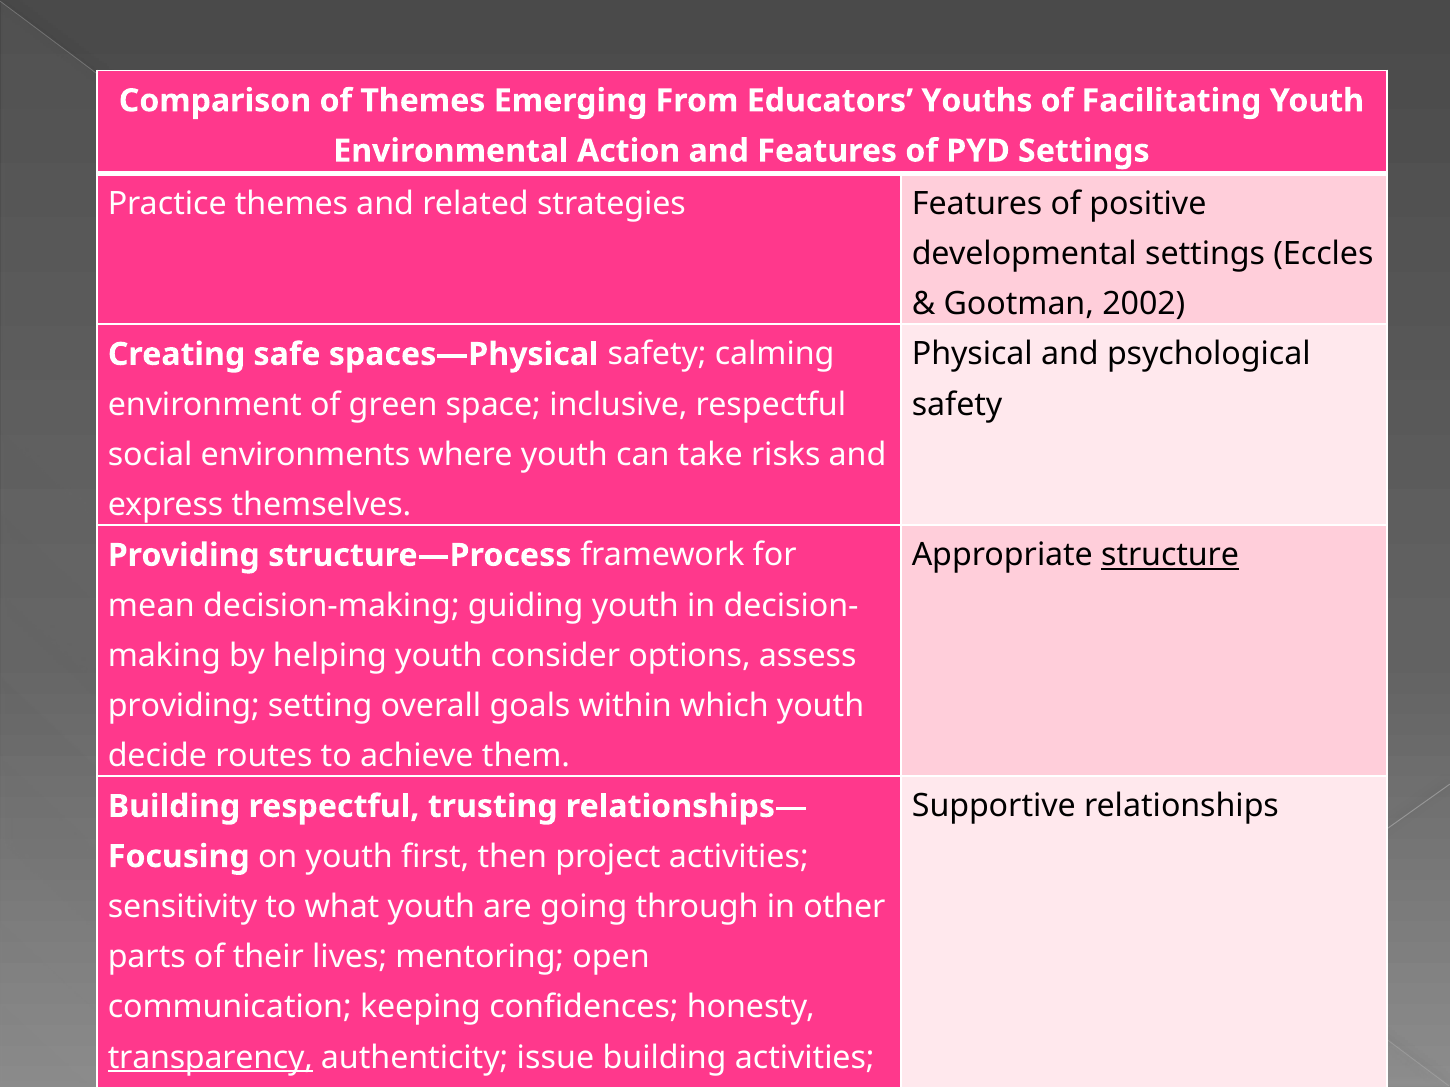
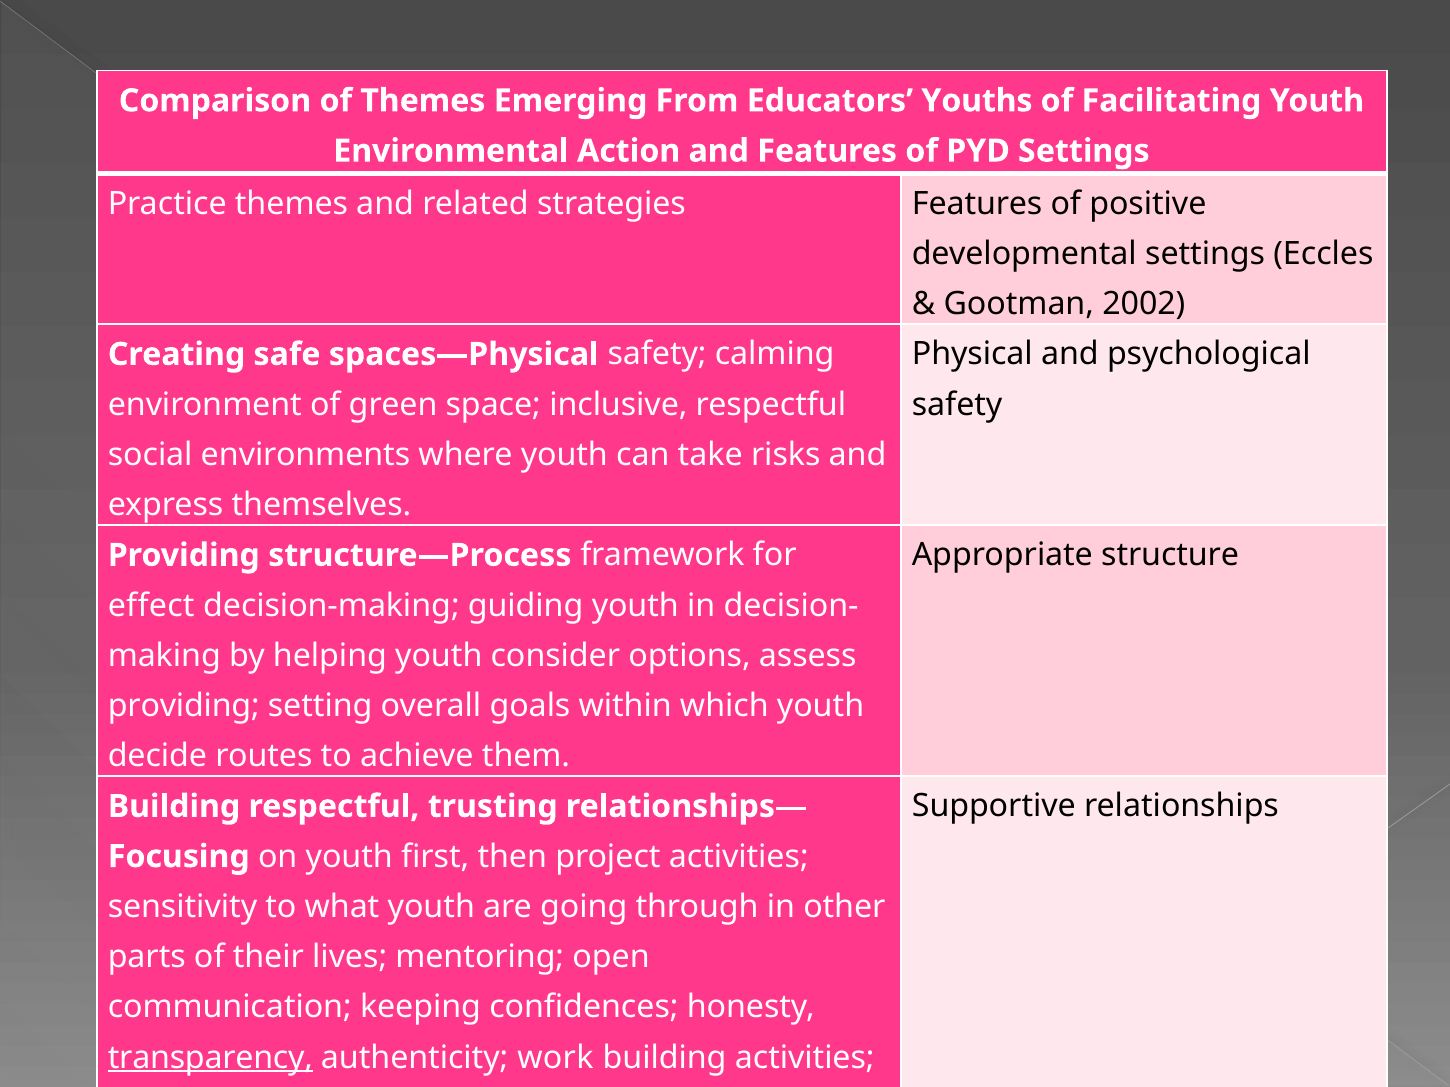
structure underline: present -> none
mean: mean -> effect
issue: issue -> work
